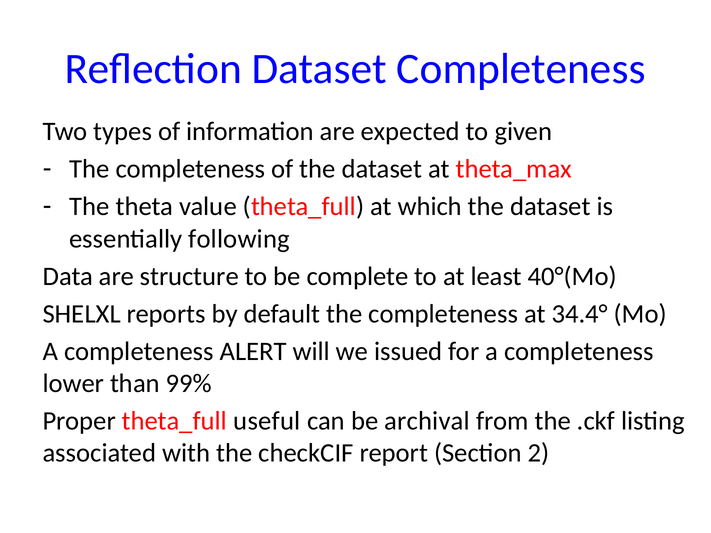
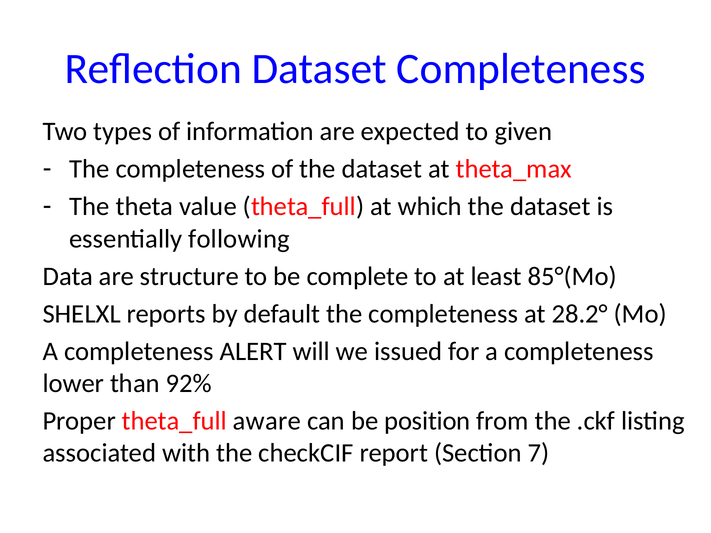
40°(Mo: 40°(Mo -> 85°(Mo
34.4°: 34.4° -> 28.2°
99%: 99% -> 92%
useful: useful -> aware
archival: archival -> position
2: 2 -> 7
